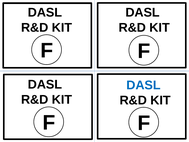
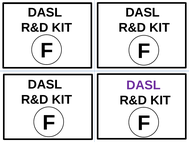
DASL at (144, 85) colour: blue -> purple
